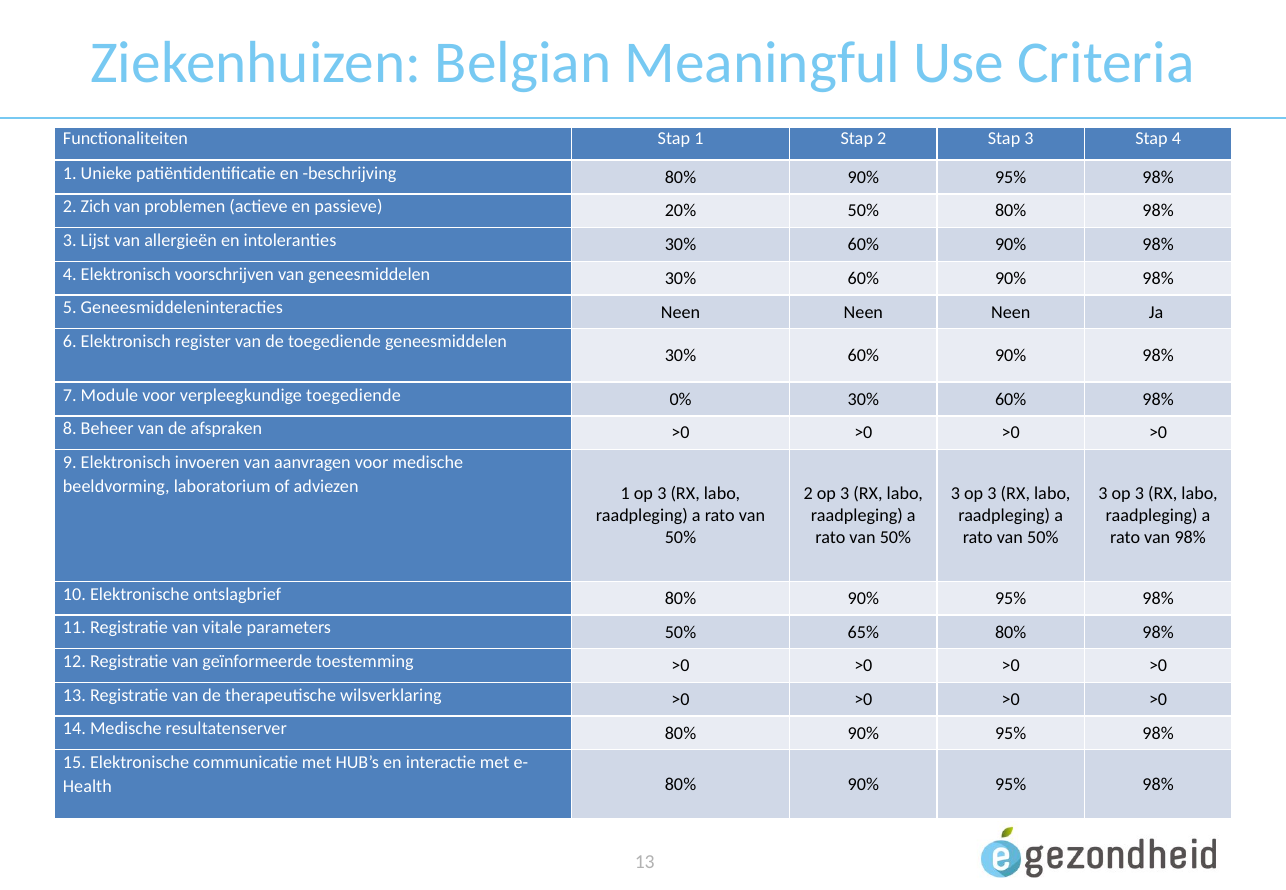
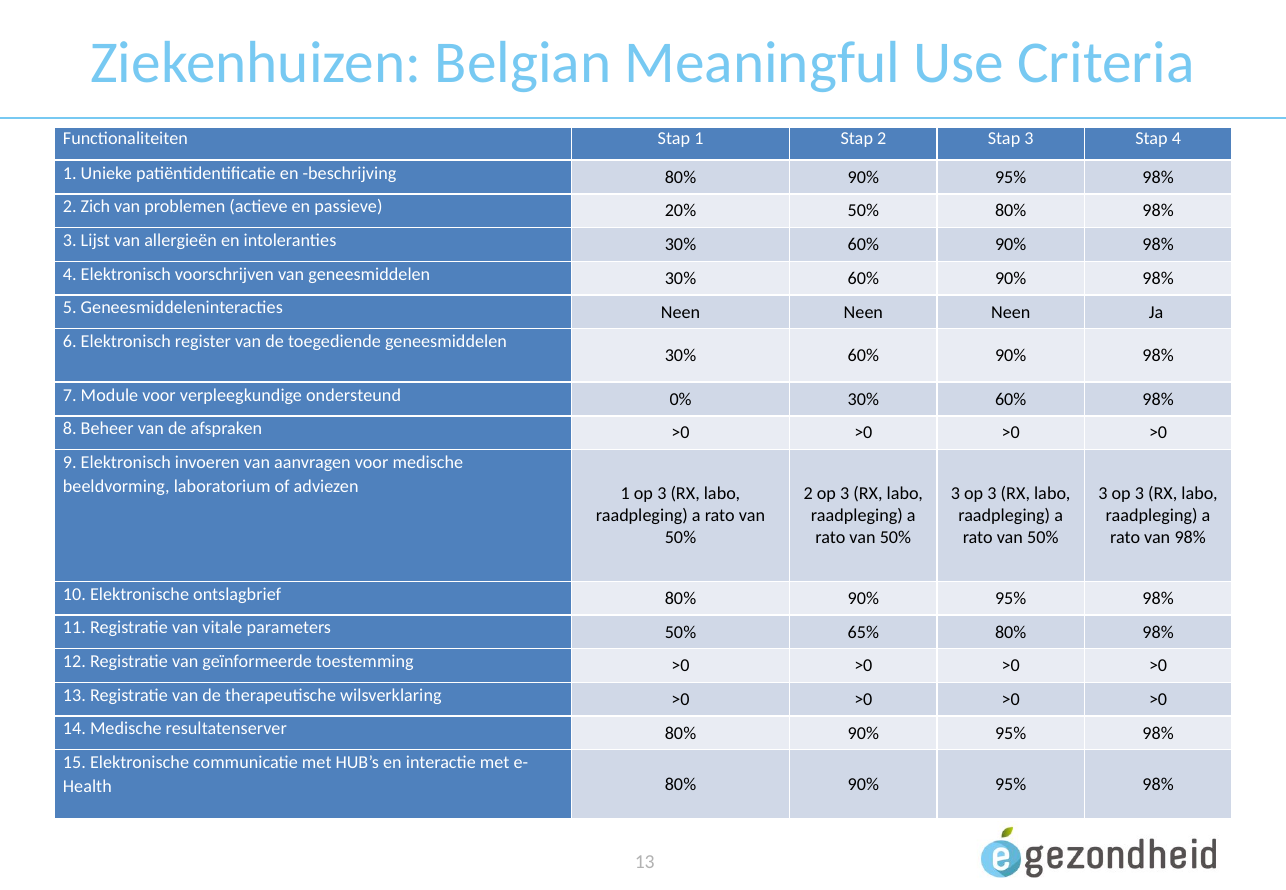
verpleegkundige toegediende: toegediende -> ondersteund
